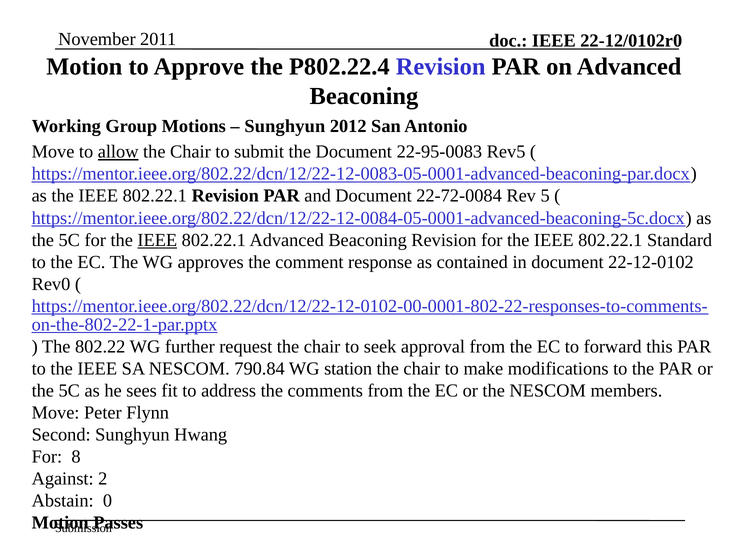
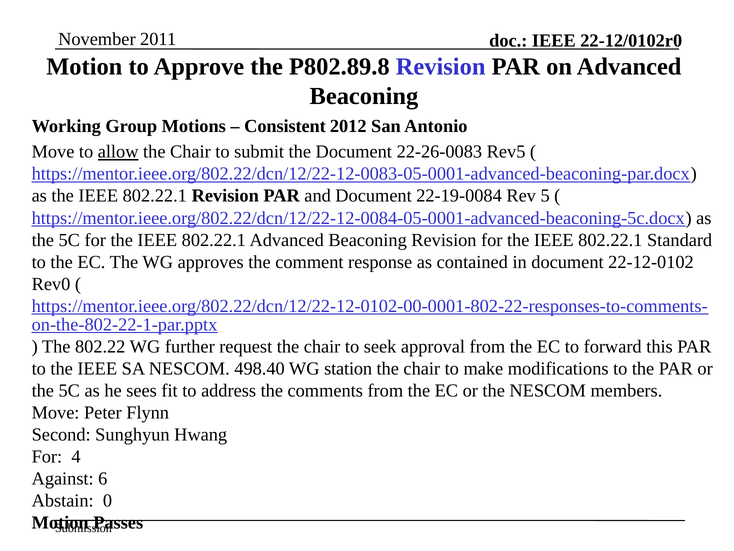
P802.22.4: P802.22.4 -> P802.89.8
Sunghyun at (285, 126): Sunghyun -> Consistent
22-95-0083: 22-95-0083 -> 22-26-0083
22-72-0084: 22-72-0084 -> 22-19-0084
IEEE at (157, 240) underline: present -> none
790.84: 790.84 -> 498.40
8: 8 -> 4
2: 2 -> 6
